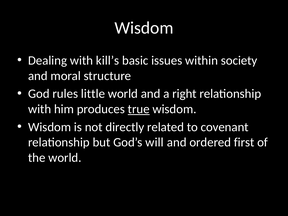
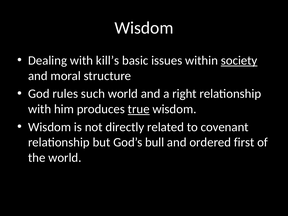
society underline: none -> present
little: little -> such
will: will -> bull
